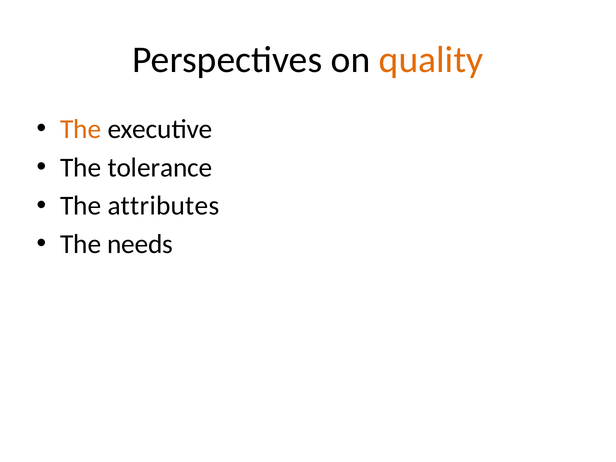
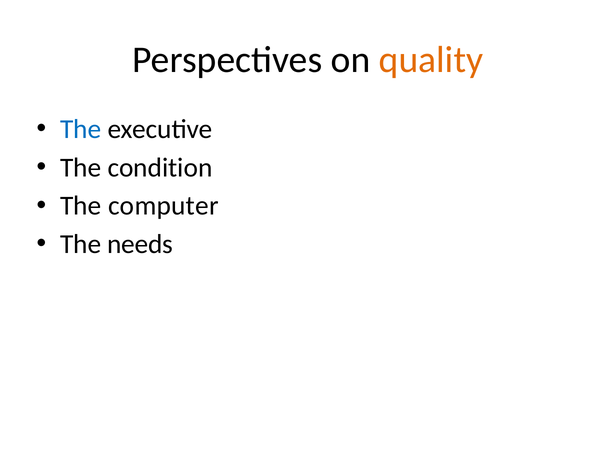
The at (81, 129) colour: orange -> blue
tolerance: tolerance -> condition
attributes: attributes -> computer
